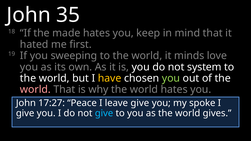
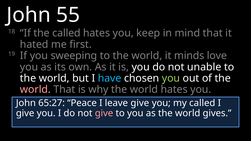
35: 35 -> 55
the made: made -> called
system: system -> unable
have colour: yellow -> light blue
17:27: 17:27 -> 65:27
my spoke: spoke -> called
give at (104, 113) colour: light blue -> pink
